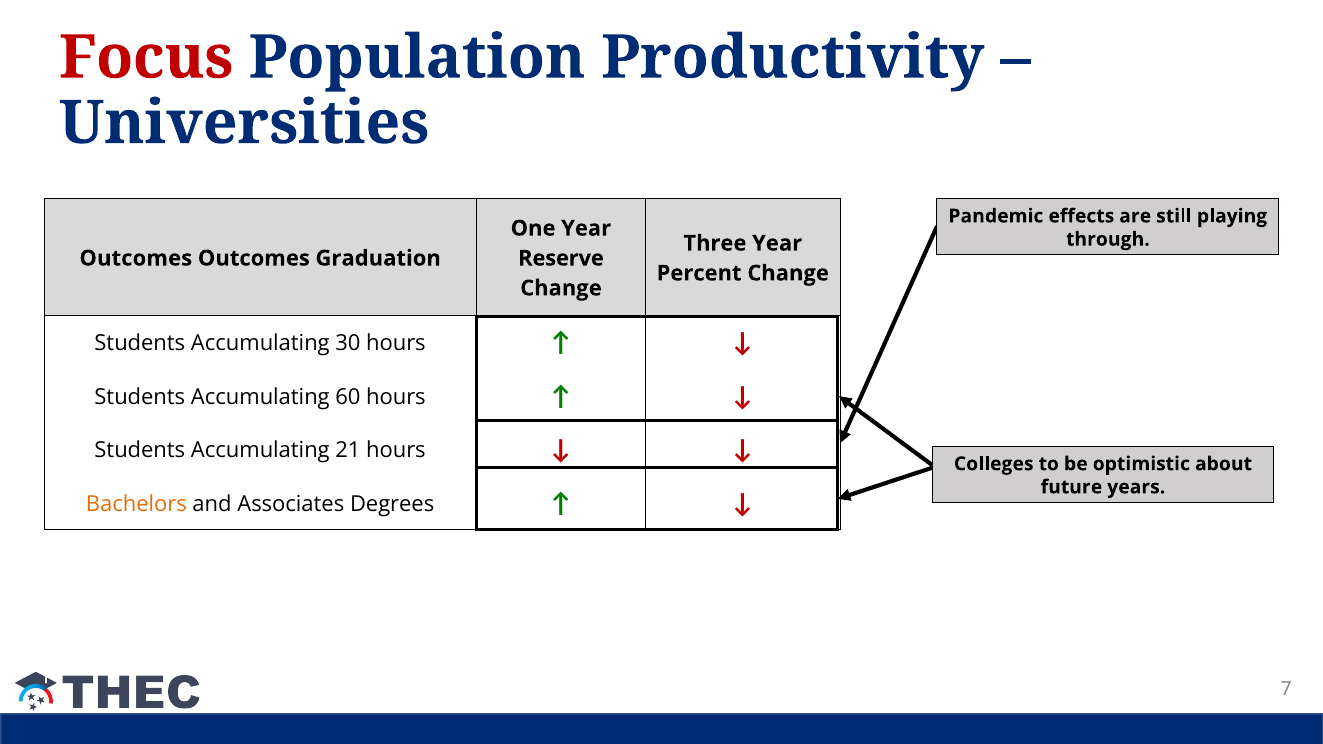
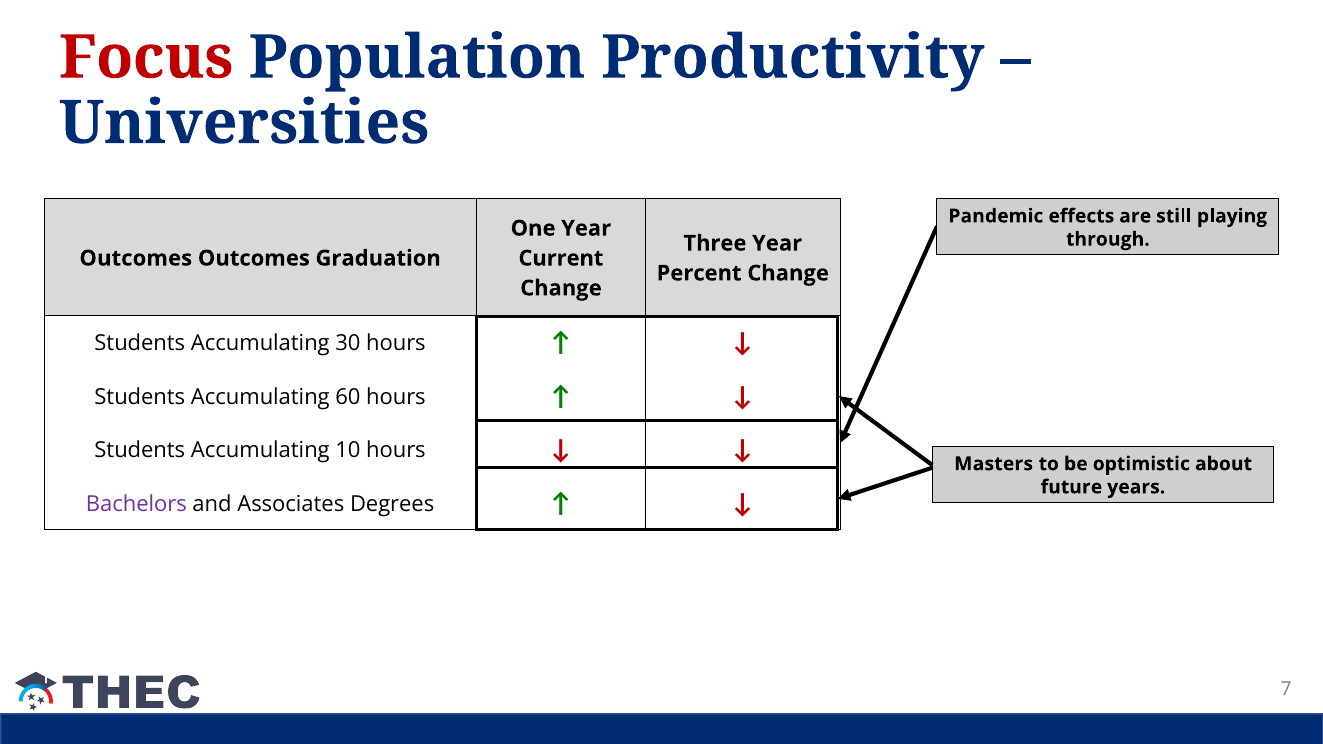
Reserve: Reserve -> Current
21: 21 -> 10
Colleges: Colleges -> Masters
Bachelors colour: orange -> purple
